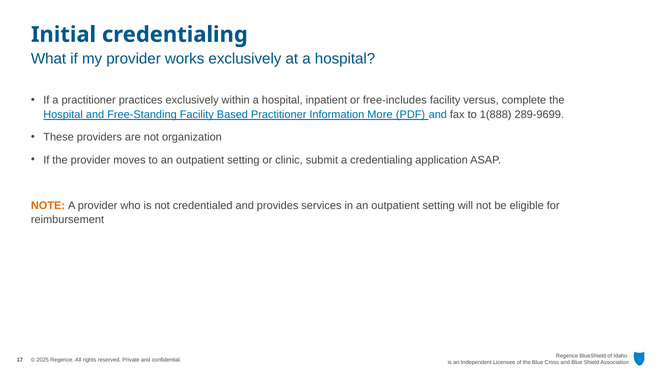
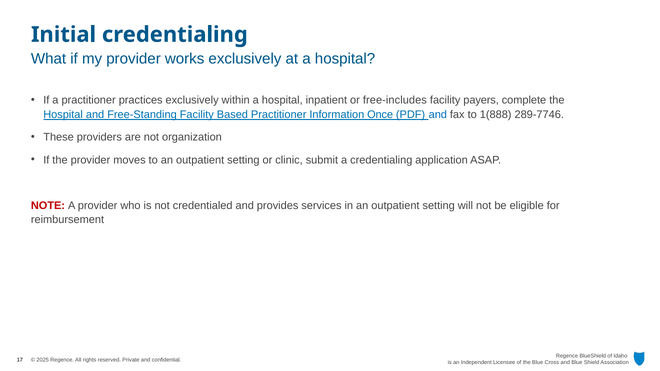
versus: versus -> payers
More: More -> Once
289-9699: 289-9699 -> 289-7746
NOTE colour: orange -> red
